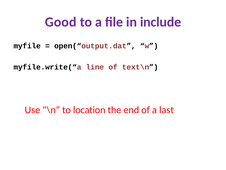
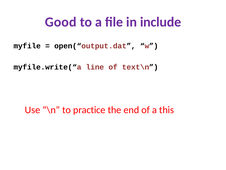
location: location -> practice
last: last -> this
